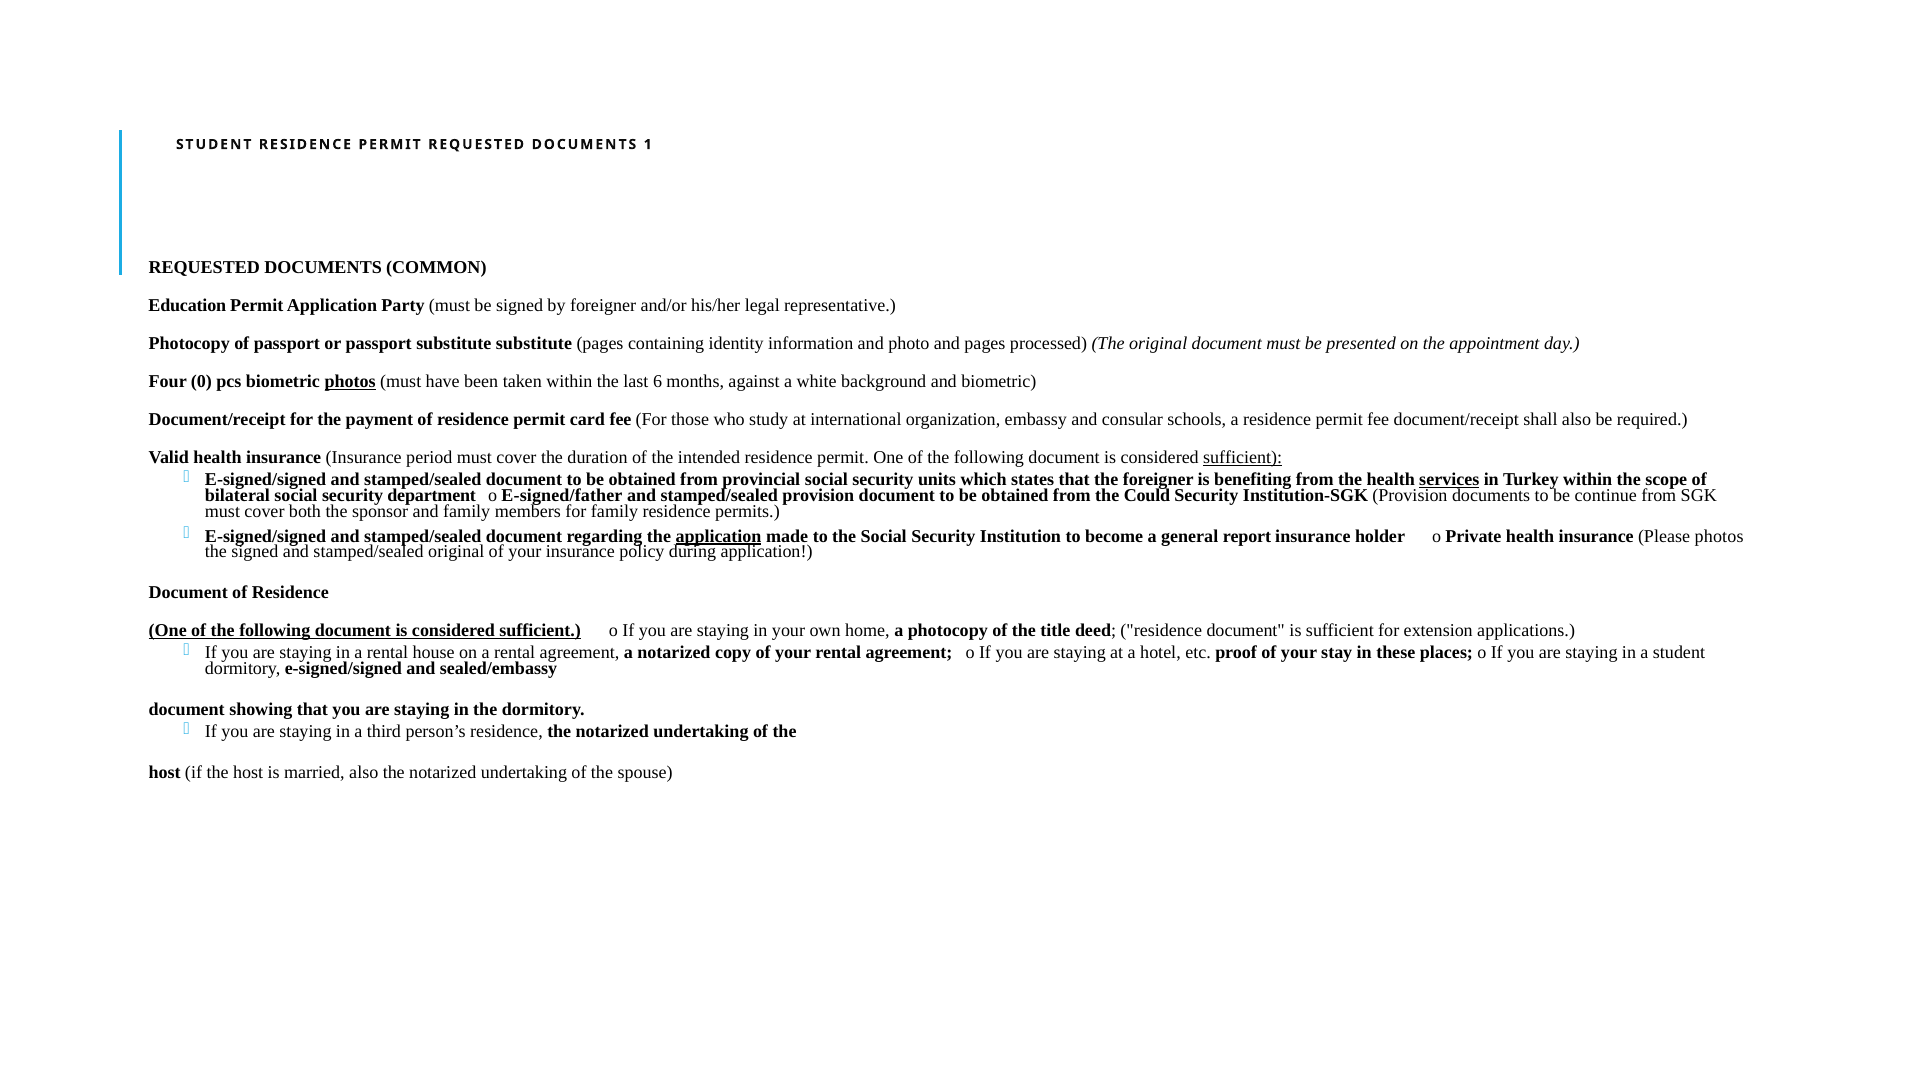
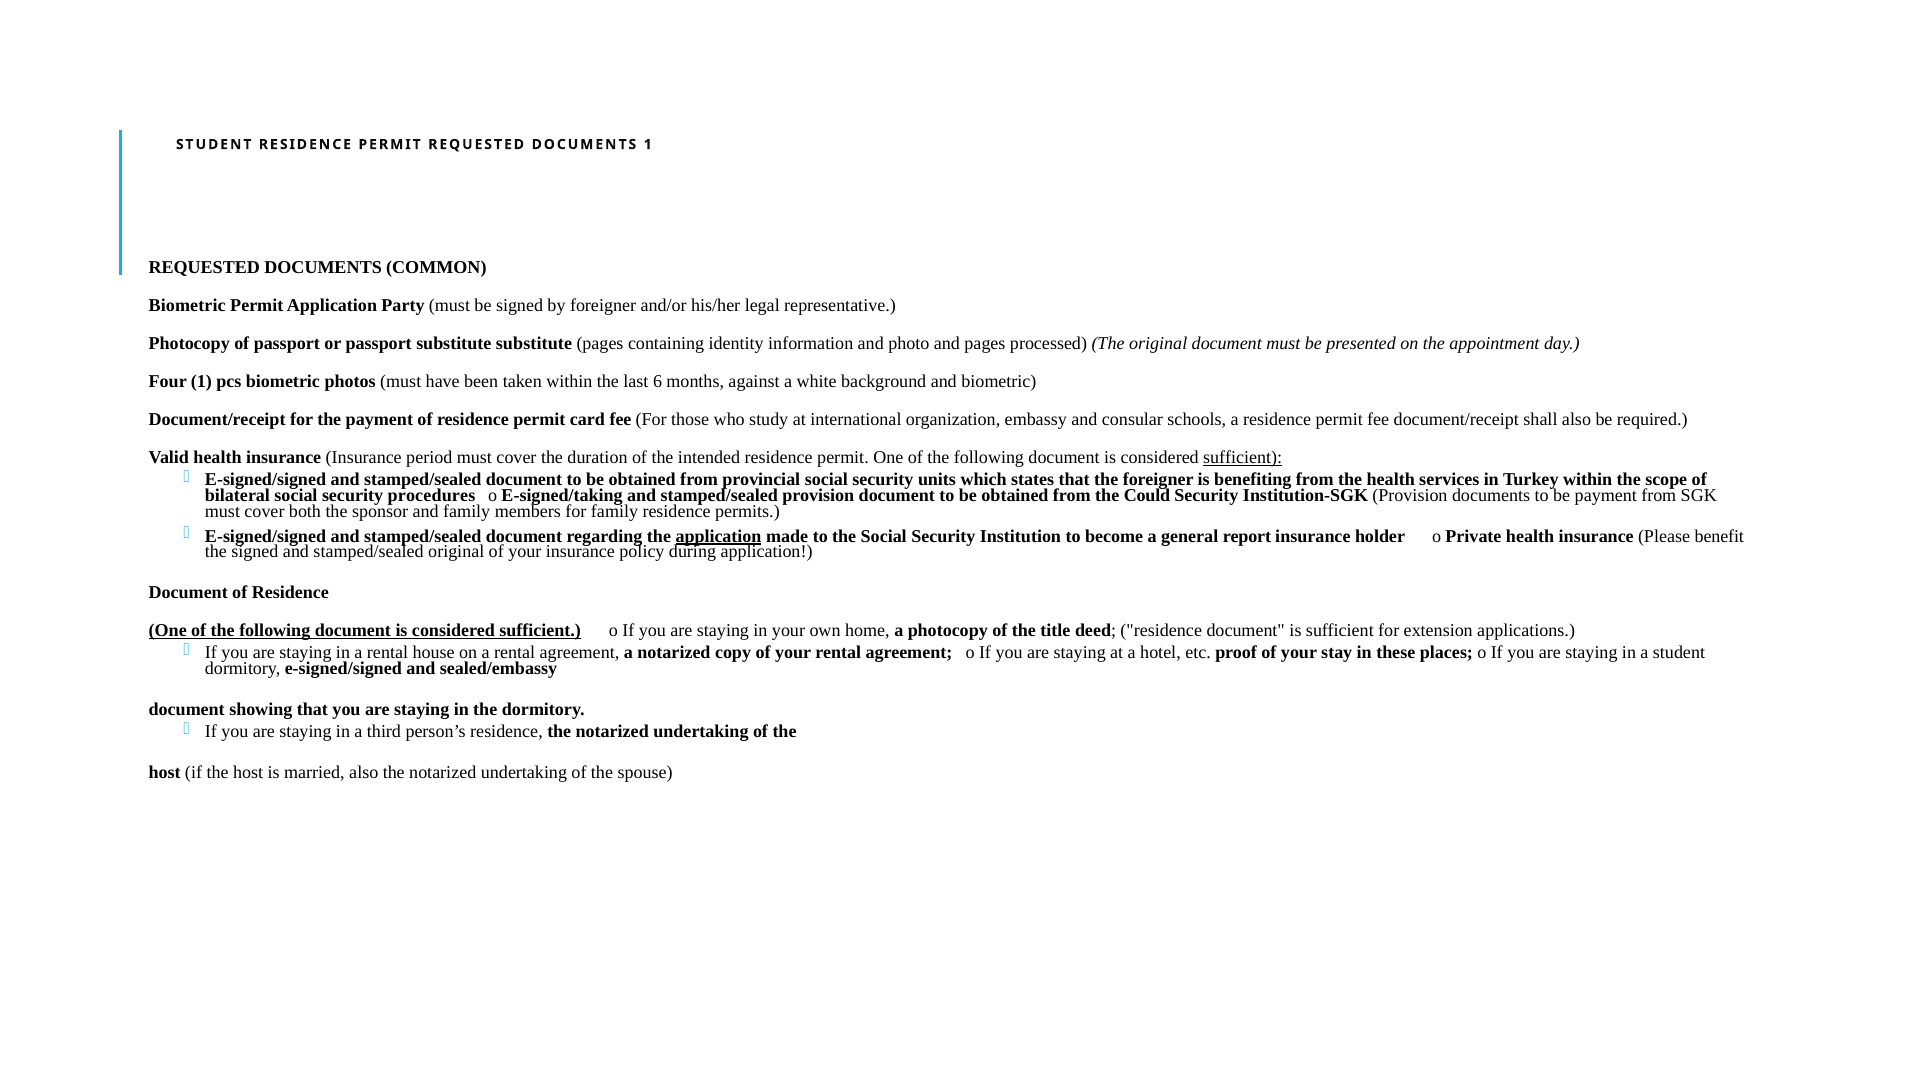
Education at (187, 306): Education -> Biometric
Four 0: 0 -> 1
photos at (350, 382) underline: present -> none
services underline: present -> none
department: department -> procedures
E-signed/father: E-signed/father -> E-signed/taking
be continue: continue -> payment
Please photos: photos -> benefit
